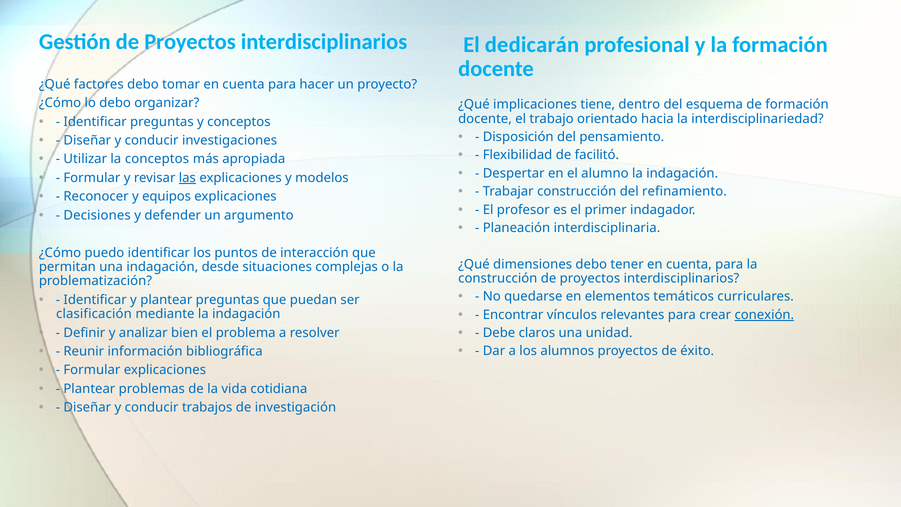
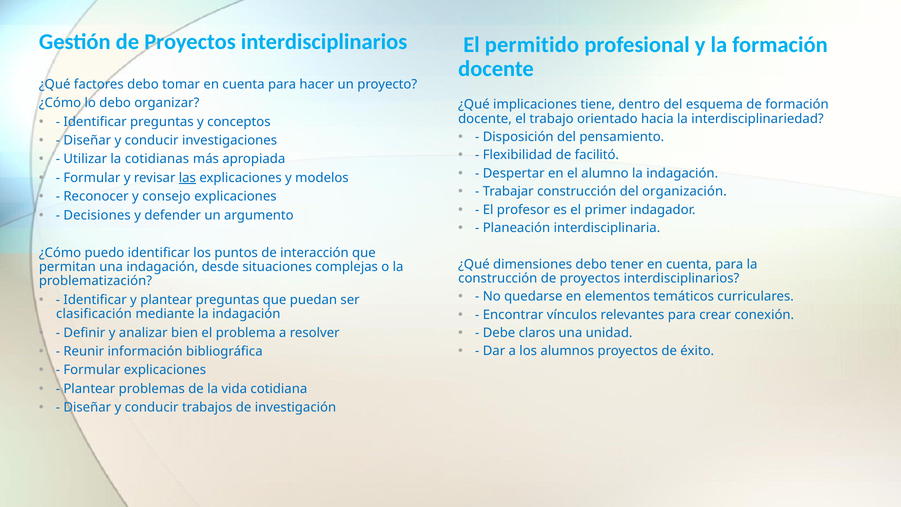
dedicarán: dedicarán -> permitido
la conceptos: conceptos -> cotidianas
refinamiento: refinamiento -> organización
equipos: equipos -> consejo
conexión underline: present -> none
